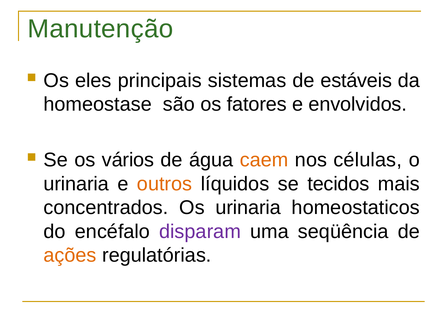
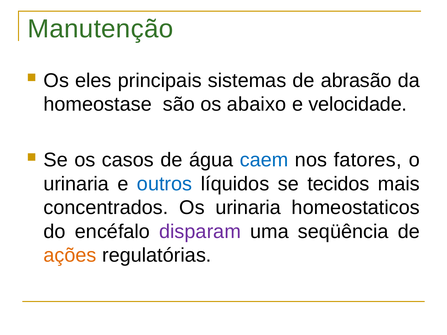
estáveis: estáveis -> abrasão
fatores: fatores -> abaixo
envolvidos: envolvidos -> velocidade
vários: vários -> casos
caem colour: orange -> blue
células: células -> fatores
outros colour: orange -> blue
